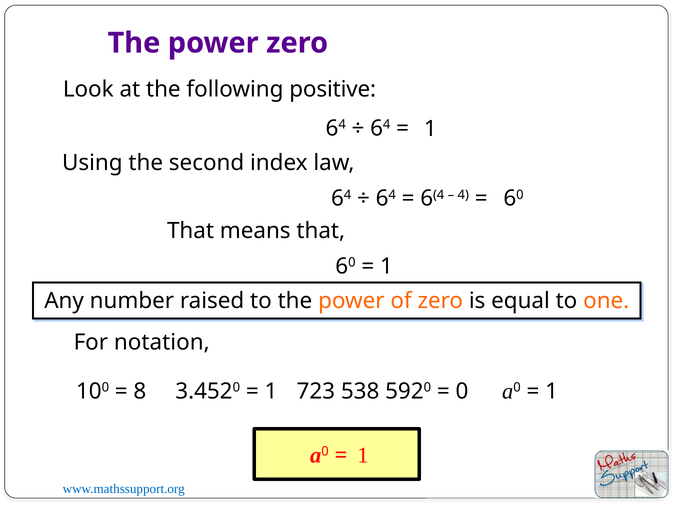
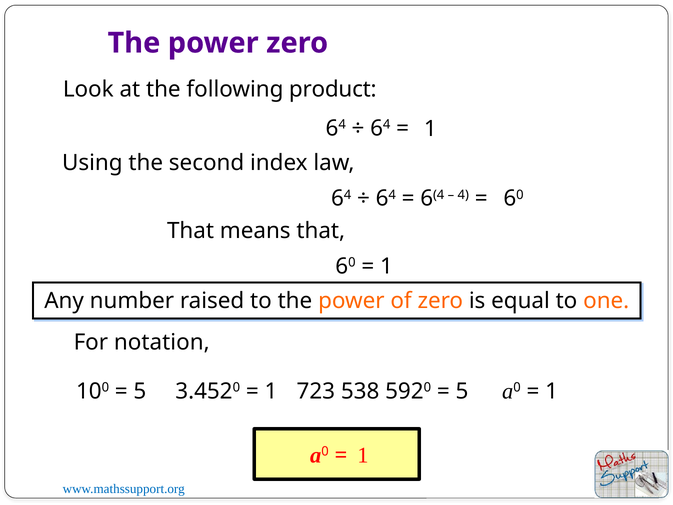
positive: positive -> product
8 at (140, 391): 8 -> 5
0 at (462, 391): 0 -> 5
